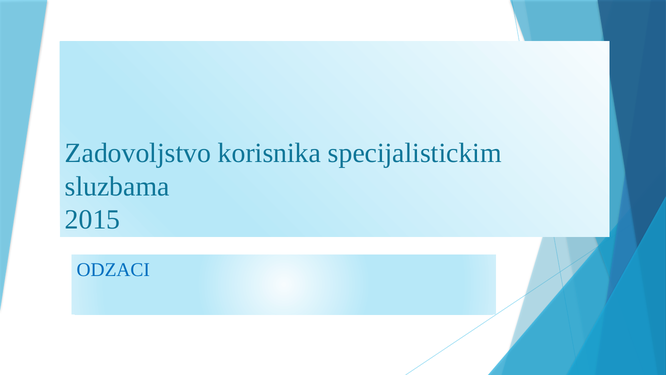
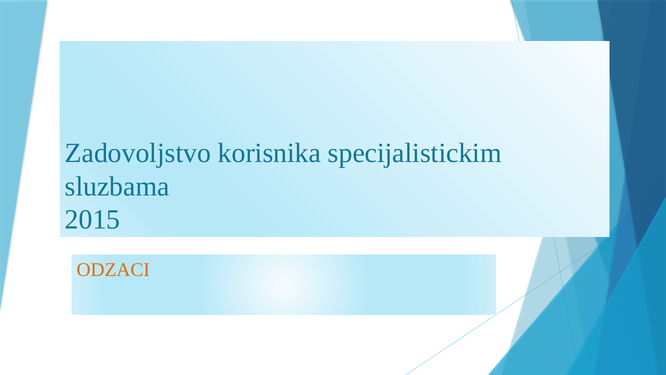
ODZACI colour: blue -> orange
